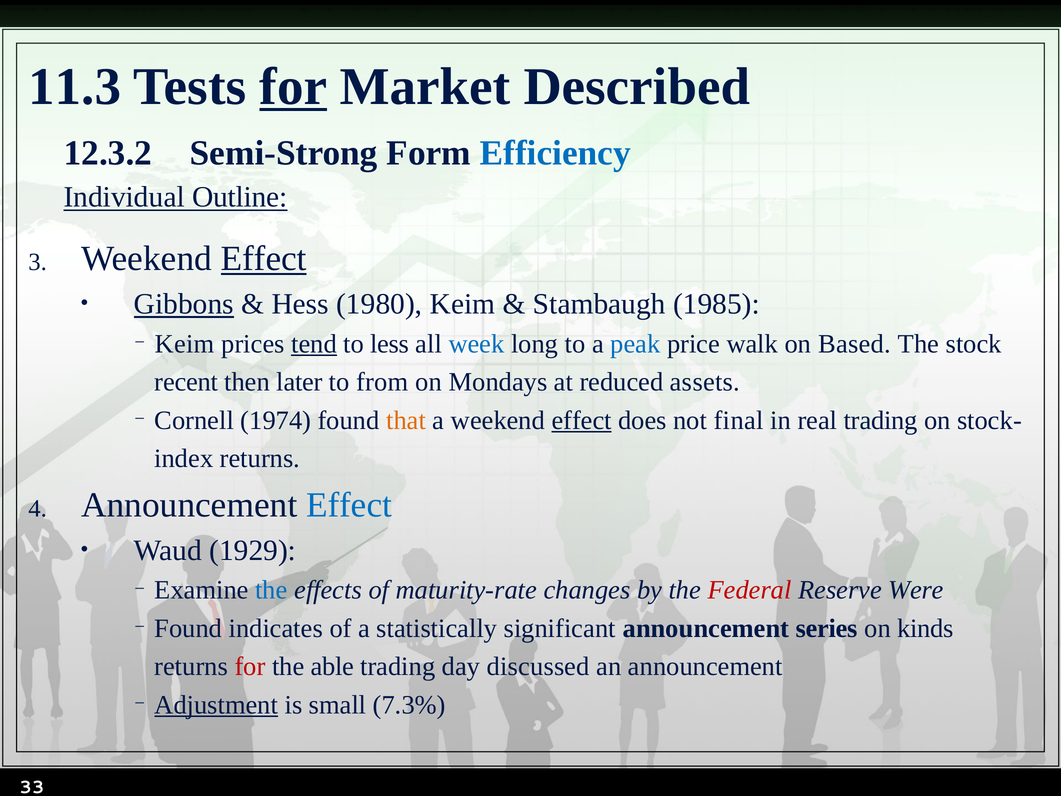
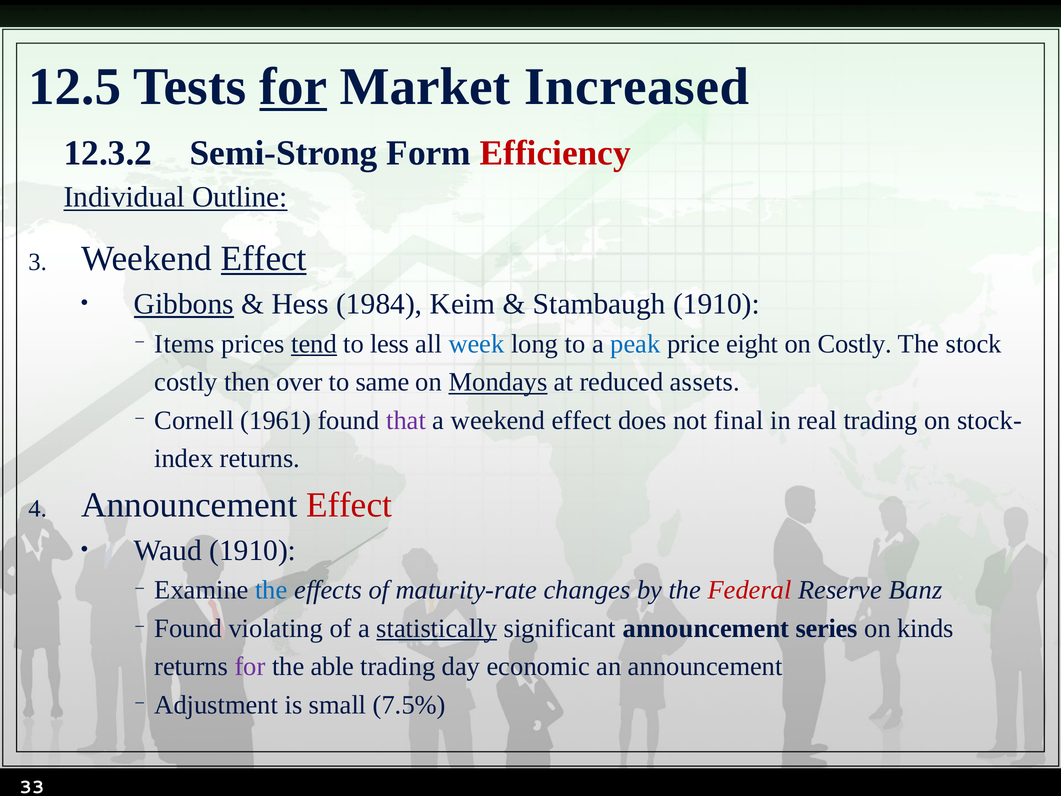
11.3: 11.3 -> 12.5
Described: Described -> Increased
Efficiency colour: blue -> red
1980: 1980 -> 1984
Stambaugh 1985: 1985 -> 1910
Keim at (184, 344): Keim -> Items
walk: walk -> eight
on Based: Based -> Costly
recent at (186, 382): recent -> costly
later: later -> over
from: from -> same
Mondays underline: none -> present
1974: 1974 -> 1961
that colour: orange -> purple
effect at (582, 420) underline: present -> none
Effect at (349, 505) colour: blue -> red
Waud 1929: 1929 -> 1910
Were: Were -> Banz
indicates: indicates -> violating
statistically underline: none -> present
for at (250, 666) colour: red -> purple
discussed: discussed -> economic
Adjustment underline: present -> none
7.3%: 7.3% -> 7.5%
